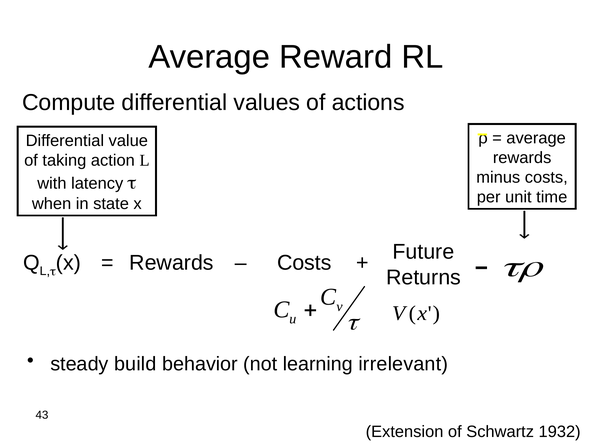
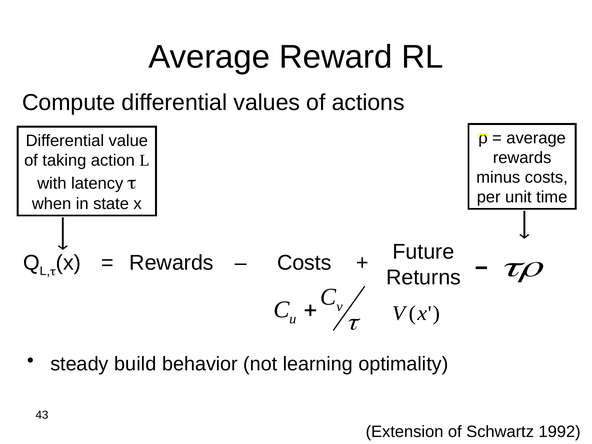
irrelevant: irrelevant -> optimality
1932: 1932 -> 1992
